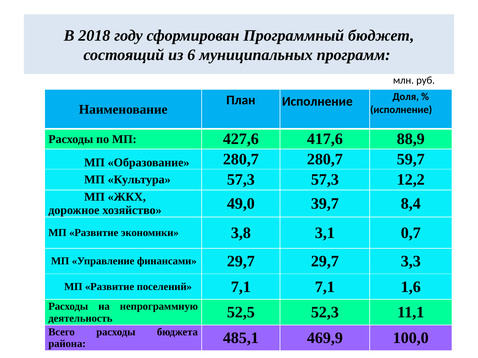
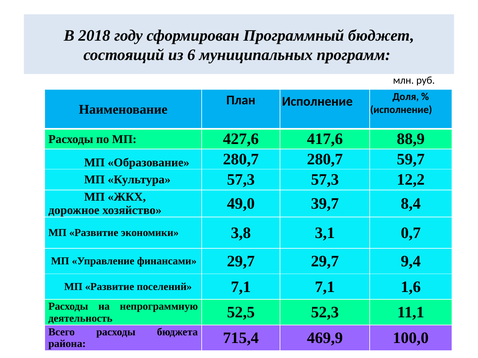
3,3: 3,3 -> 9,4
485,1: 485,1 -> 715,4
